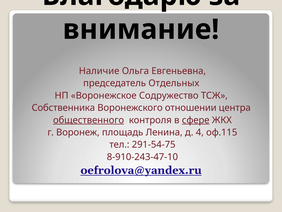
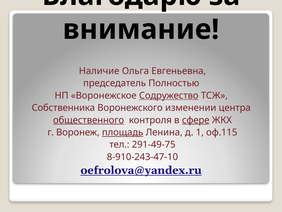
Отдельных: Отдельных -> Полностью
Содружество underline: none -> present
отношении: отношении -> изменении
площадь underline: none -> present
4: 4 -> 1
291-54-75: 291-54-75 -> 291-49-75
